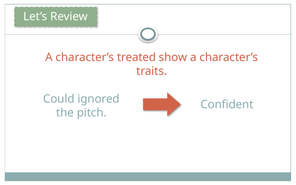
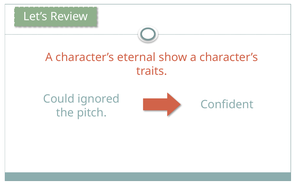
treated: treated -> eternal
